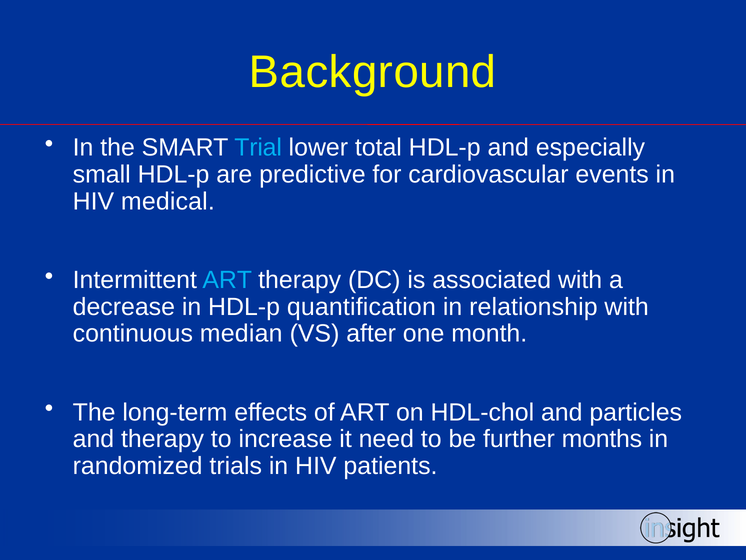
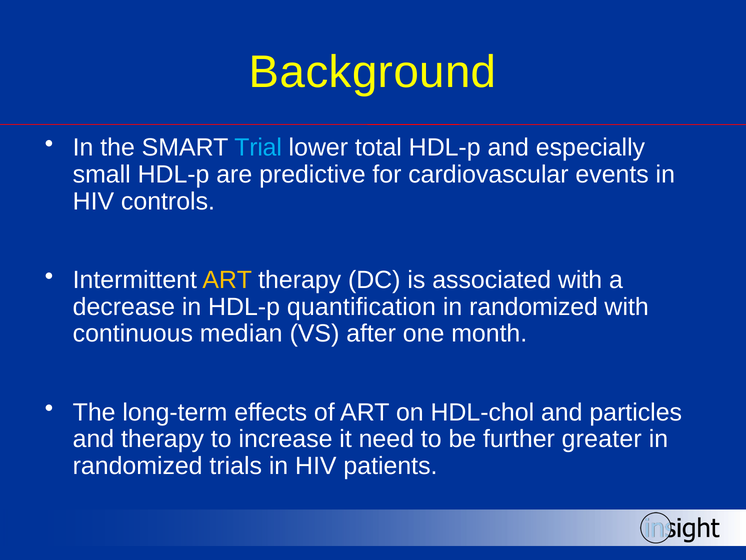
medical: medical -> controls
ART at (227, 280) colour: light blue -> yellow
relationship at (533, 307): relationship -> randomized
months: months -> greater
